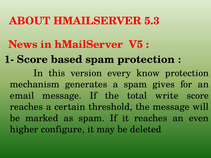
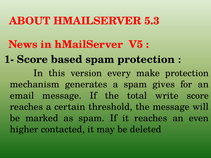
know: know -> make
configure: configure -> contacted
